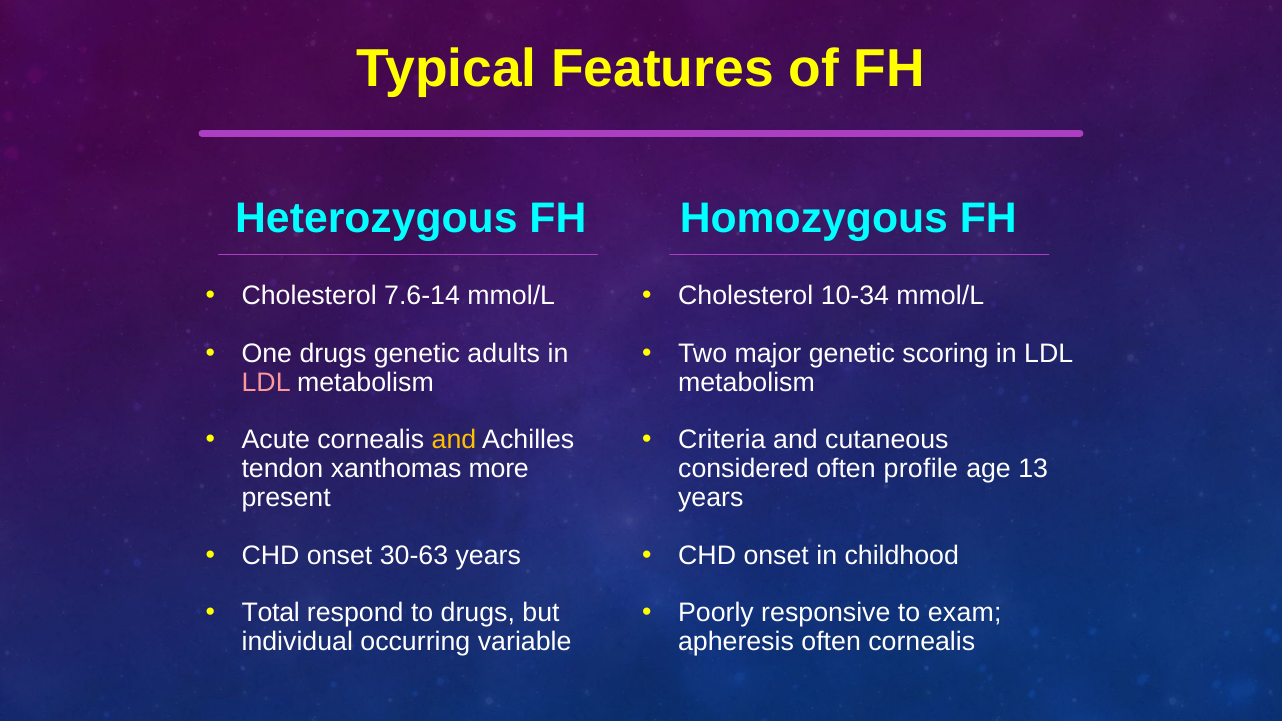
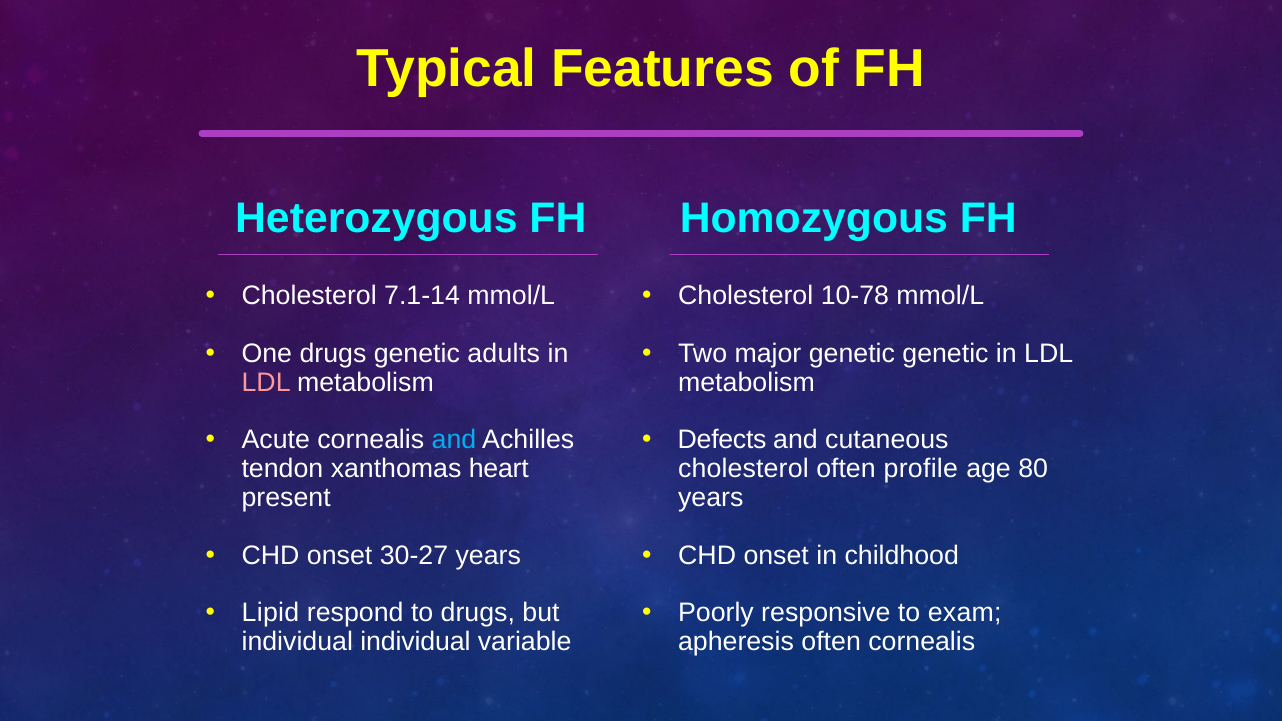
7.6-14: 7.6-14 -> 7.1-14
10-34: 10-34 -> 10-78
genetic scoring: scoring -> genetic
and at (454, 440) colour: yellow -> light blue
Criteria: Criteria -> Defects
more: more -> heart
considered at (743, 469): considered -> cholesterol
13: 13 -> 80
30-63: 30-63 -> 30-27
Total: Total -> Lipid
individual occurring: occurring -> individual
